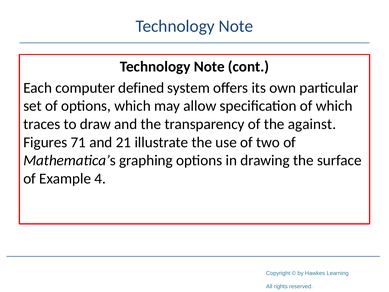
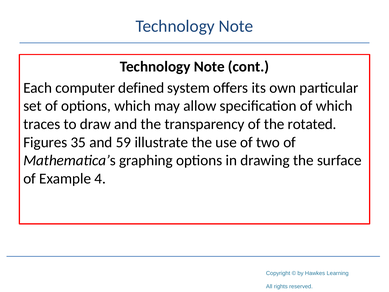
against: against -> rotated
71: 71 -> 35
21: 21 -> 59
